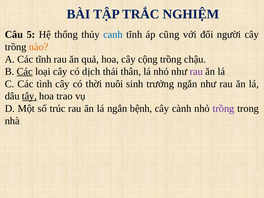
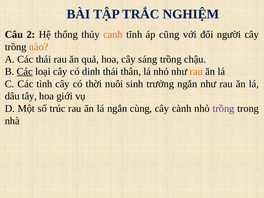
5: 5 -> 2
canh colour: blue -> orange
Các tĩnh: tĩnh -> thái
cộng: cộng -> sáng
dịch: dịch -> dinh
rau at (196, 72) colour: purple -> orange
tây underline: present -> none
trao: trao -> giới
bệnh: bệnh -> cùng
